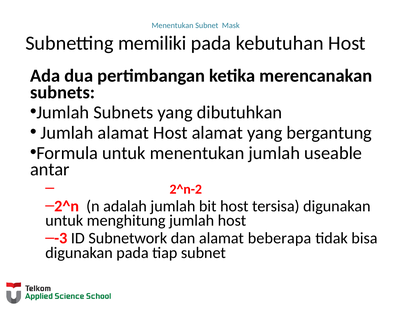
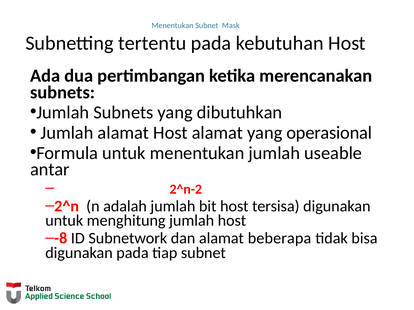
memiliki: memiliki -> tertentu
bergantung: bergantung -> operasional
-3: -3 -> -8
